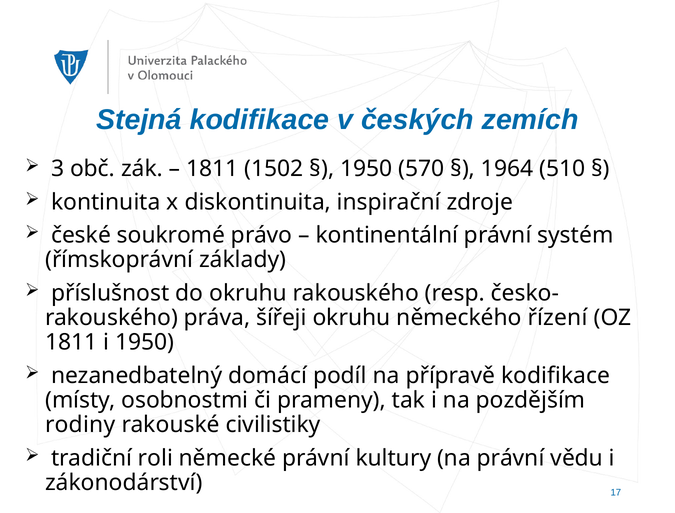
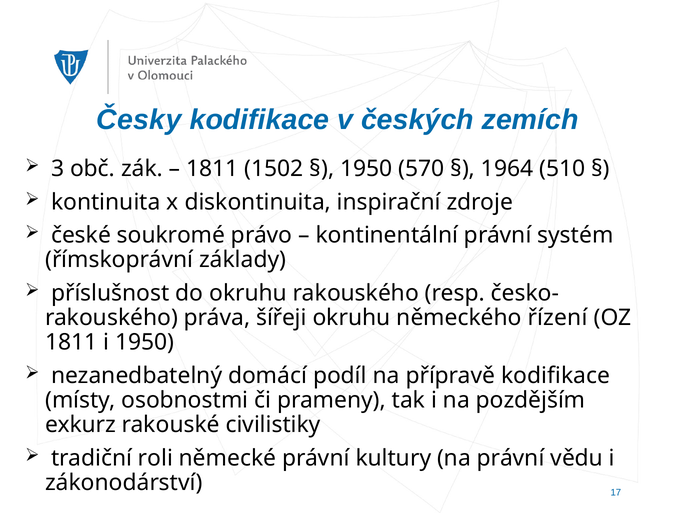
Stejná: Stejná -> Česky
rodiny: rodiny -> exkurz
